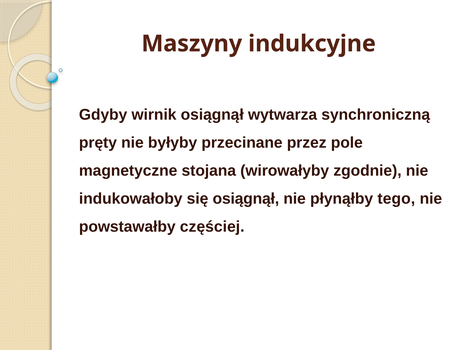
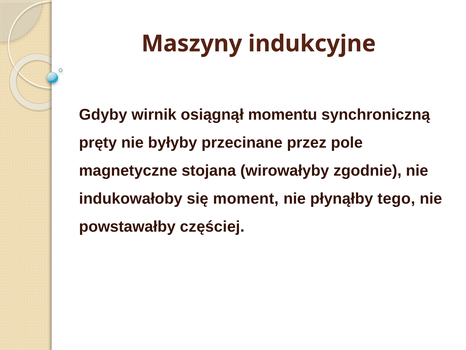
wytwarza: wytwarza -> momentu
się osiągnął: osiągnął -> moment
